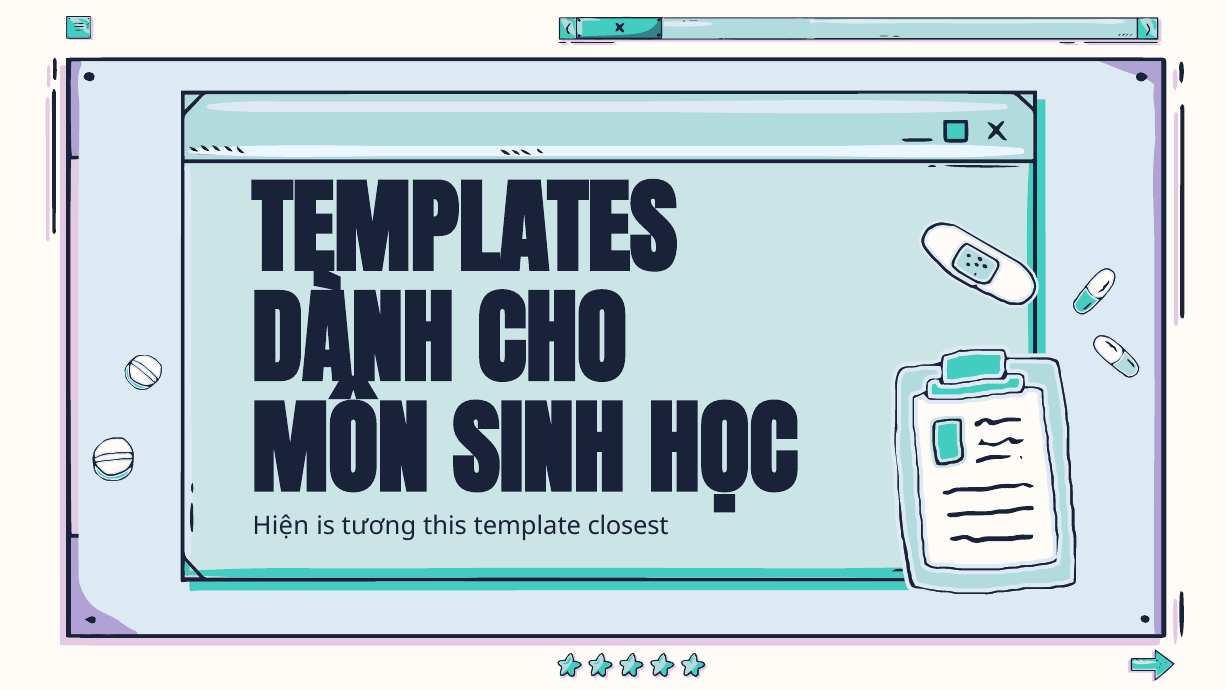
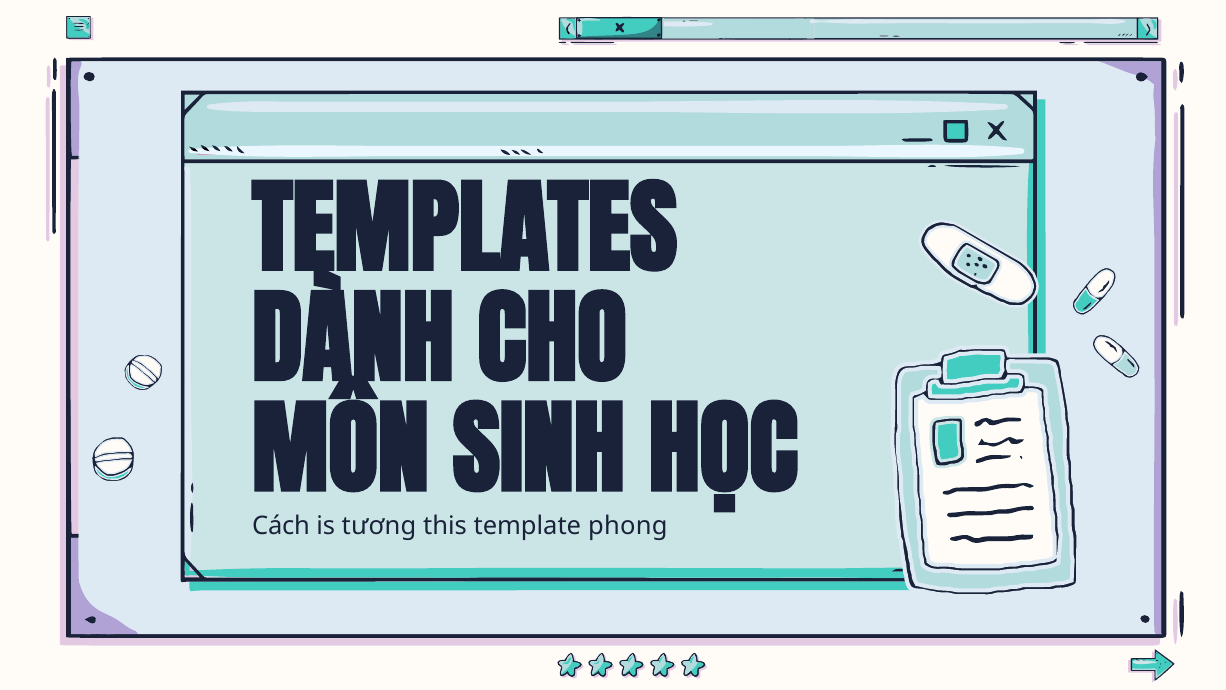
Hiện: Hiện -> Cách
closest: closest -> phong
